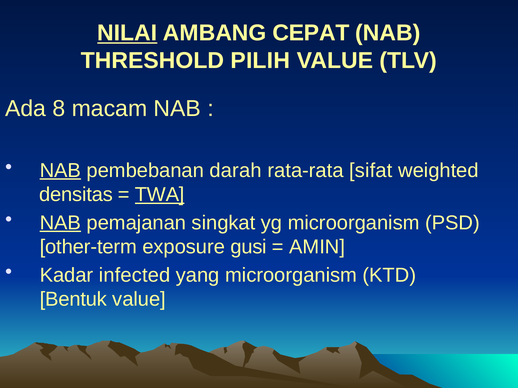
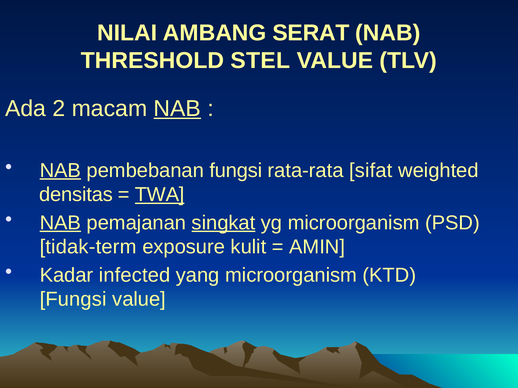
NILAI underline: present -> none
CEPAT: CEPAT -> SERAT
PILIH: PILIH -> STEL
8: 8 -> 2
NAB at (177, 109) underline: none -> present
pembebanan darah: darah -> fungsi
singkat underline: none -> present
other-term: other-term -> tidak-term
gusi: gusi -> kulit
Bentuk at (73, 300): Bentuk -> Fungsi
